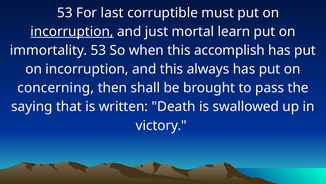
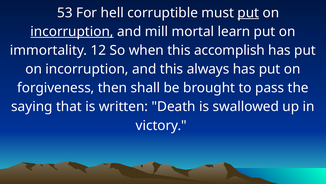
last: last -> hell
put at (248, 13) underline: none -> present
just: just -> mill
immortality 53: 53 -> 12
concerning: concerning -> forgiveness
